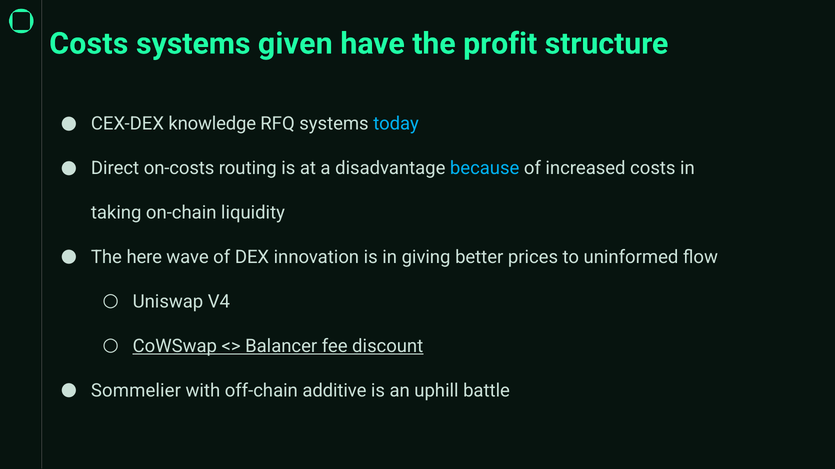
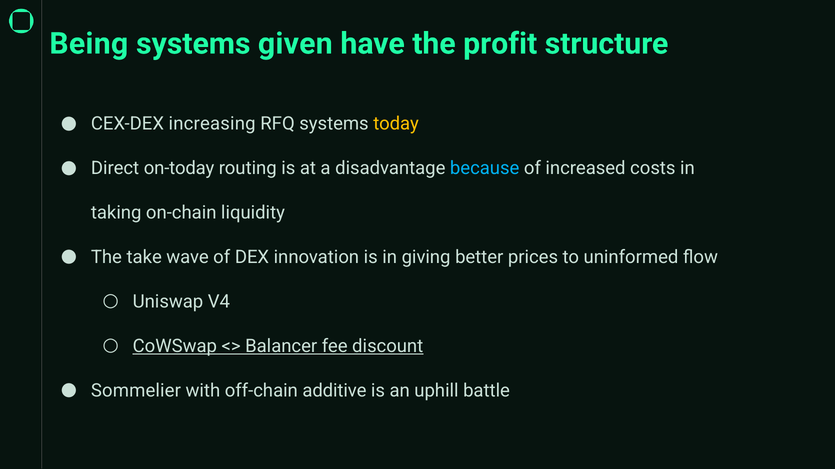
Costs at (89, 44): Costs -> Being
knowledge: knowledge -> increasing
today colour: light blue -> yellow
on-costs: on-costs -> on-today
here: here -> take
